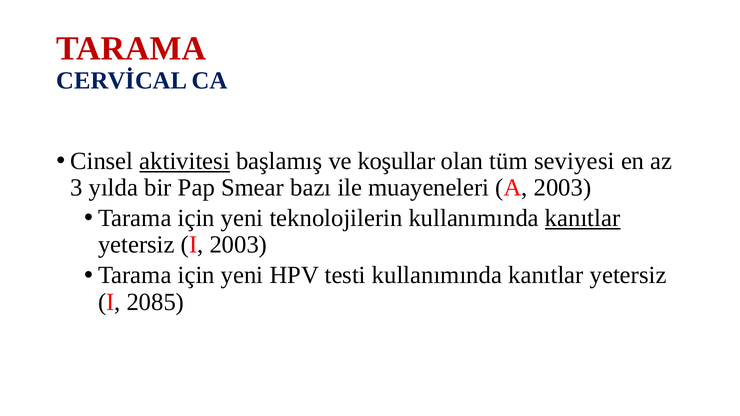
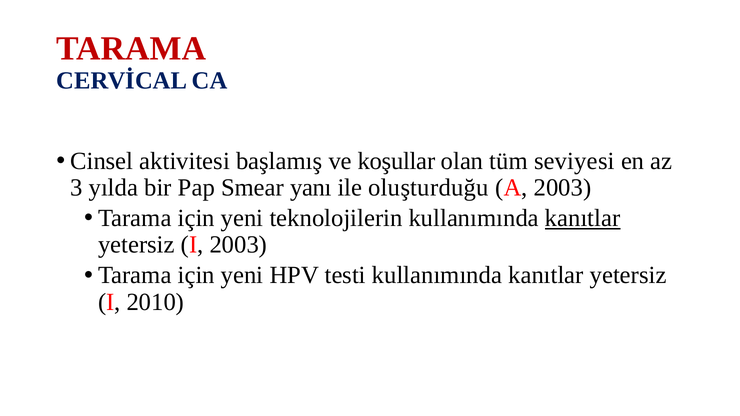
aktivitesi underline: present -> none
bazı: bazı -> yanı
muayeneleri: muayeneleri -> oluşturduğu
2085: 2085 -> 2010
